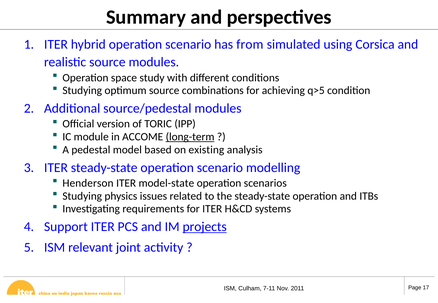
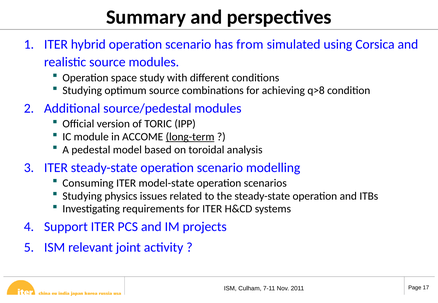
q>5: q>5 -> q>8
existing: existing -> toroidal
Henderson: Henderson -> Consuming
projects underline: present -> none
